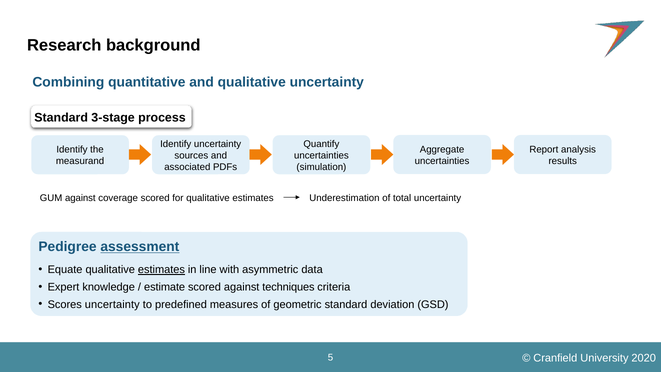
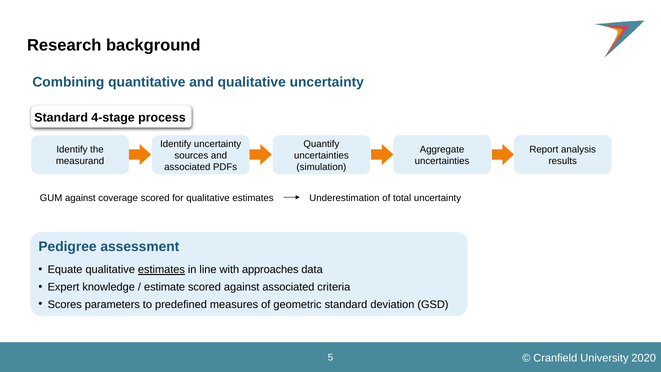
3-stage: 3-stage -> 4-stage
assessment underline: present -> none
asymmetric: asymmetric -> approaches
against techniques: techniques -> associated
Scores uncertainty: uncertainty -> parameters
